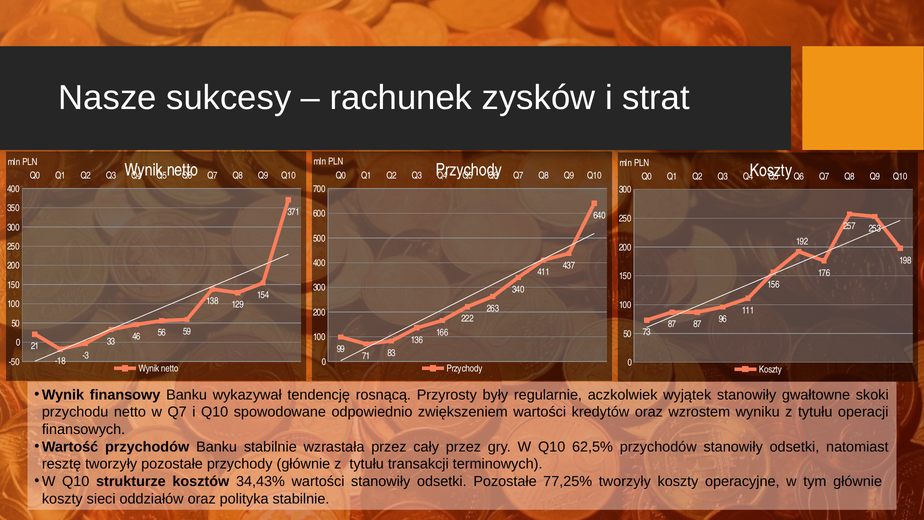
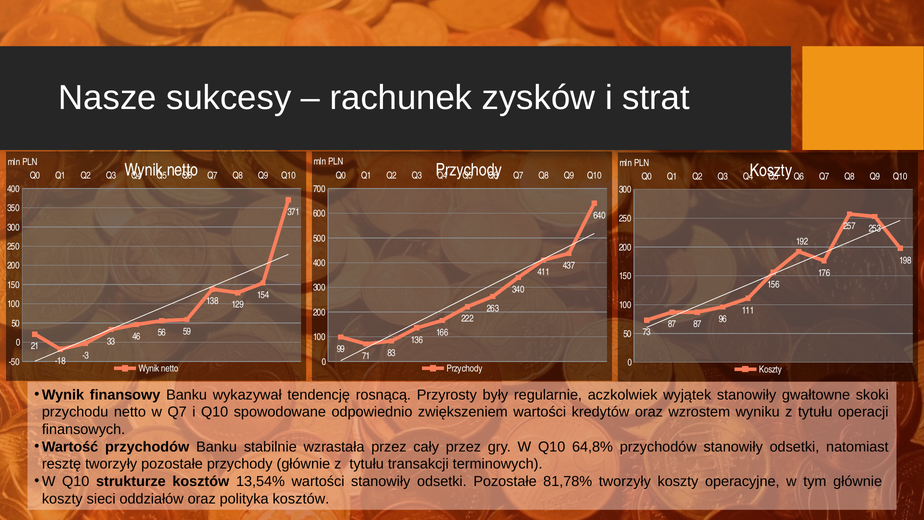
62,5%: 62,5% -> 64,8%
34,43%: 34,43% -> 13,54%
77,25%: 77,25% -> 81,78%
polityka stabilnie: stabilnie -> kosztów
